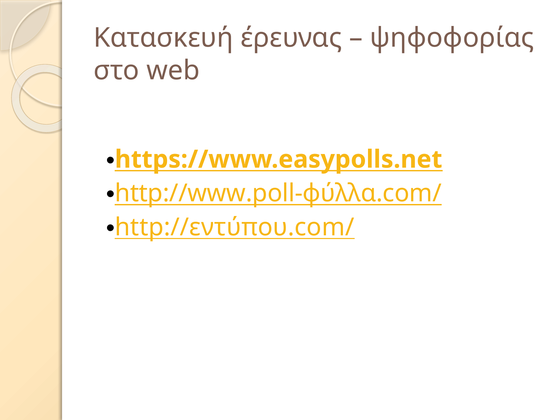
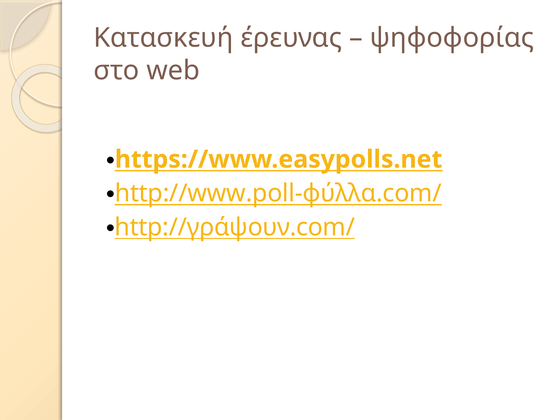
http://εντύπου.com/: http://εντύπου.com/ -> http://γράψουν.com/
